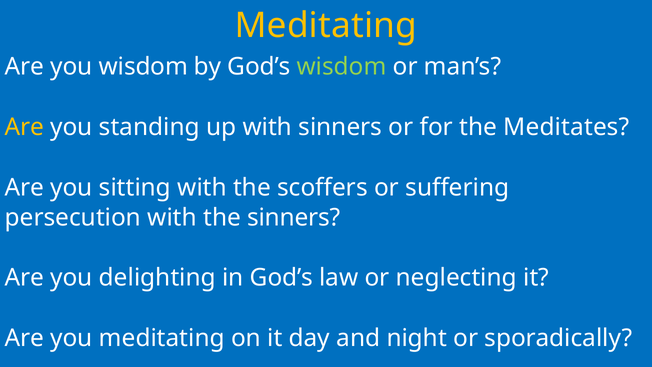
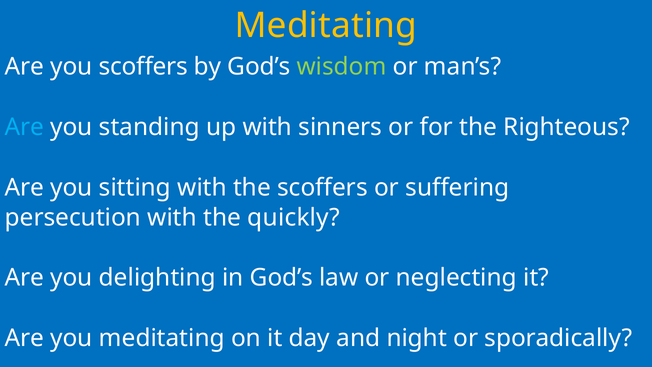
you wisdom: wisdom -> scoffers
Are at (24, 127) colour: yellow -> light blue
Meditates: Meditates -> Righteous
the sinners: sinners -> quickly
